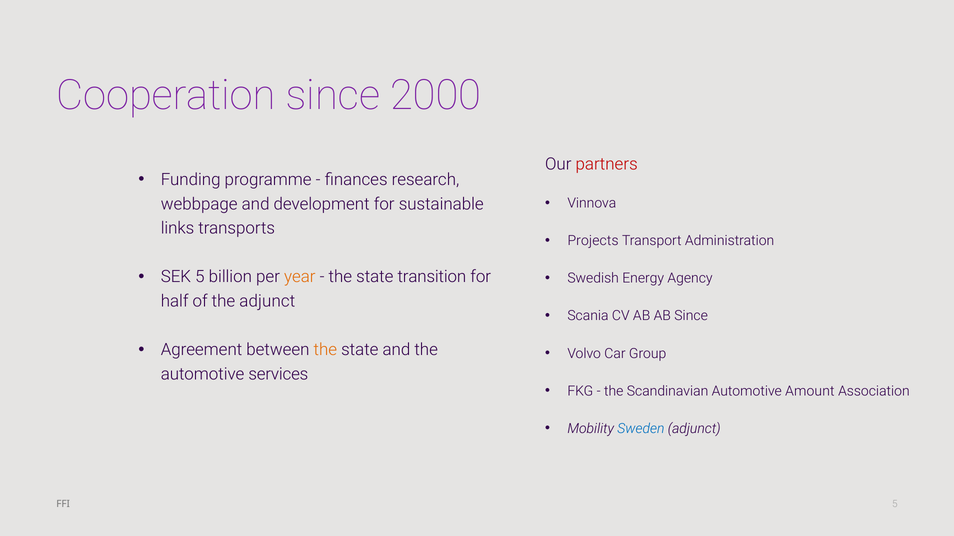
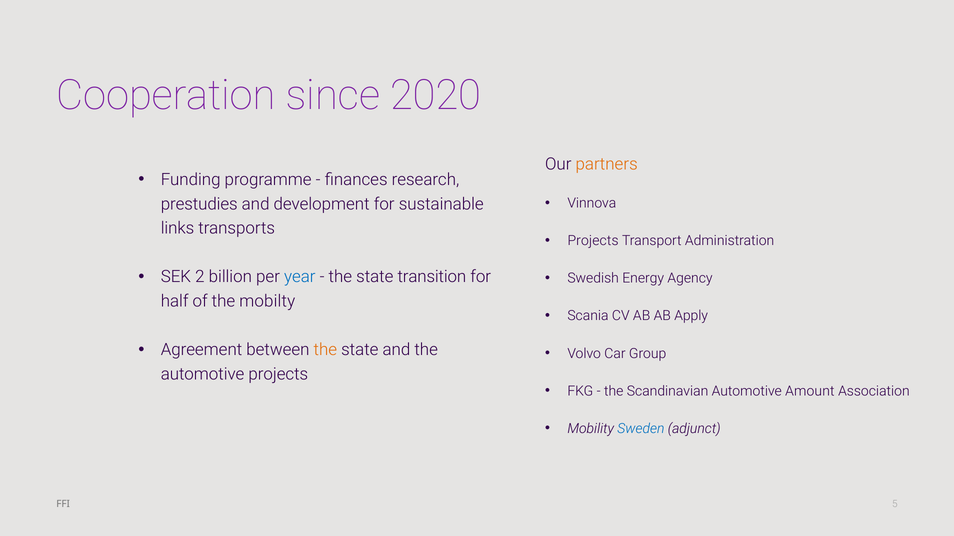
2000: 2000 -> 2020
partners colour: red -> orange
webbpage: webbpage -> prestudies
SEK 5: 5 -> 2
year colour: orange -> blue
the adjunct: adjunct -> mobilty
AB Since: Since -> Apply
automotive services: services -> projects
